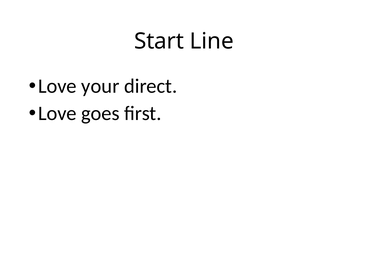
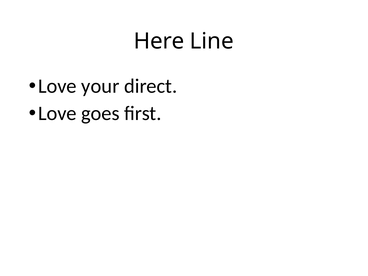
Start: Start -> Here
